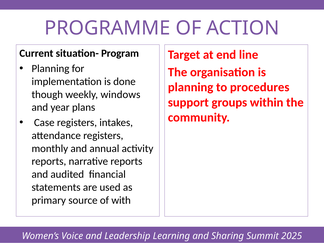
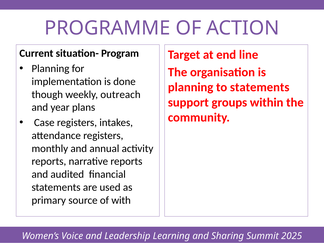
to procedures: procedures -> statements
windows: windows -> outreach
